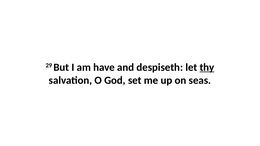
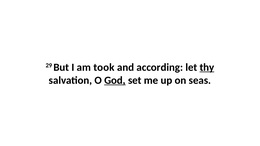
have: have -> took
despiseth: despiseth -> according
God underline: none -> present
